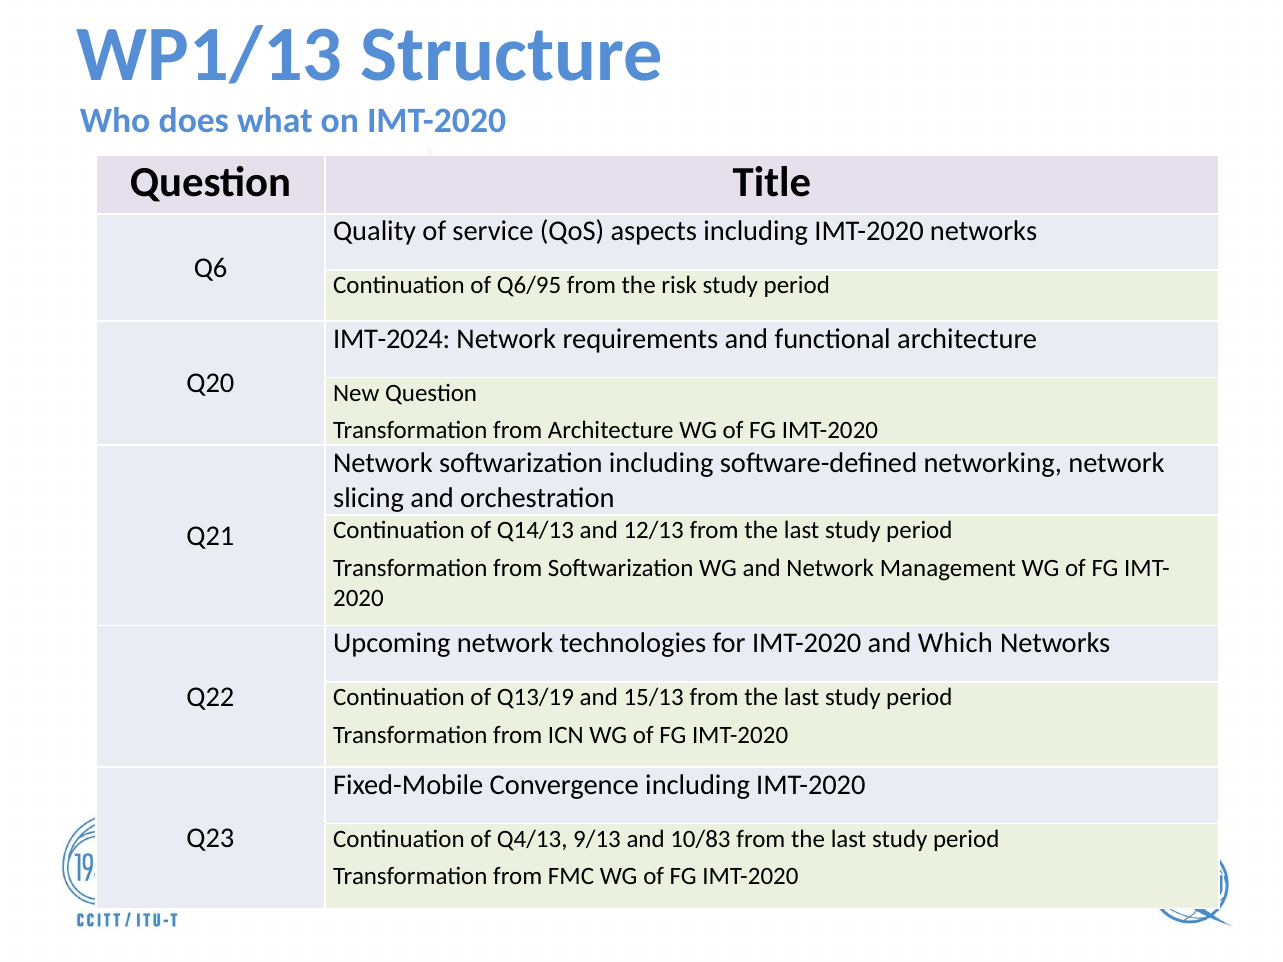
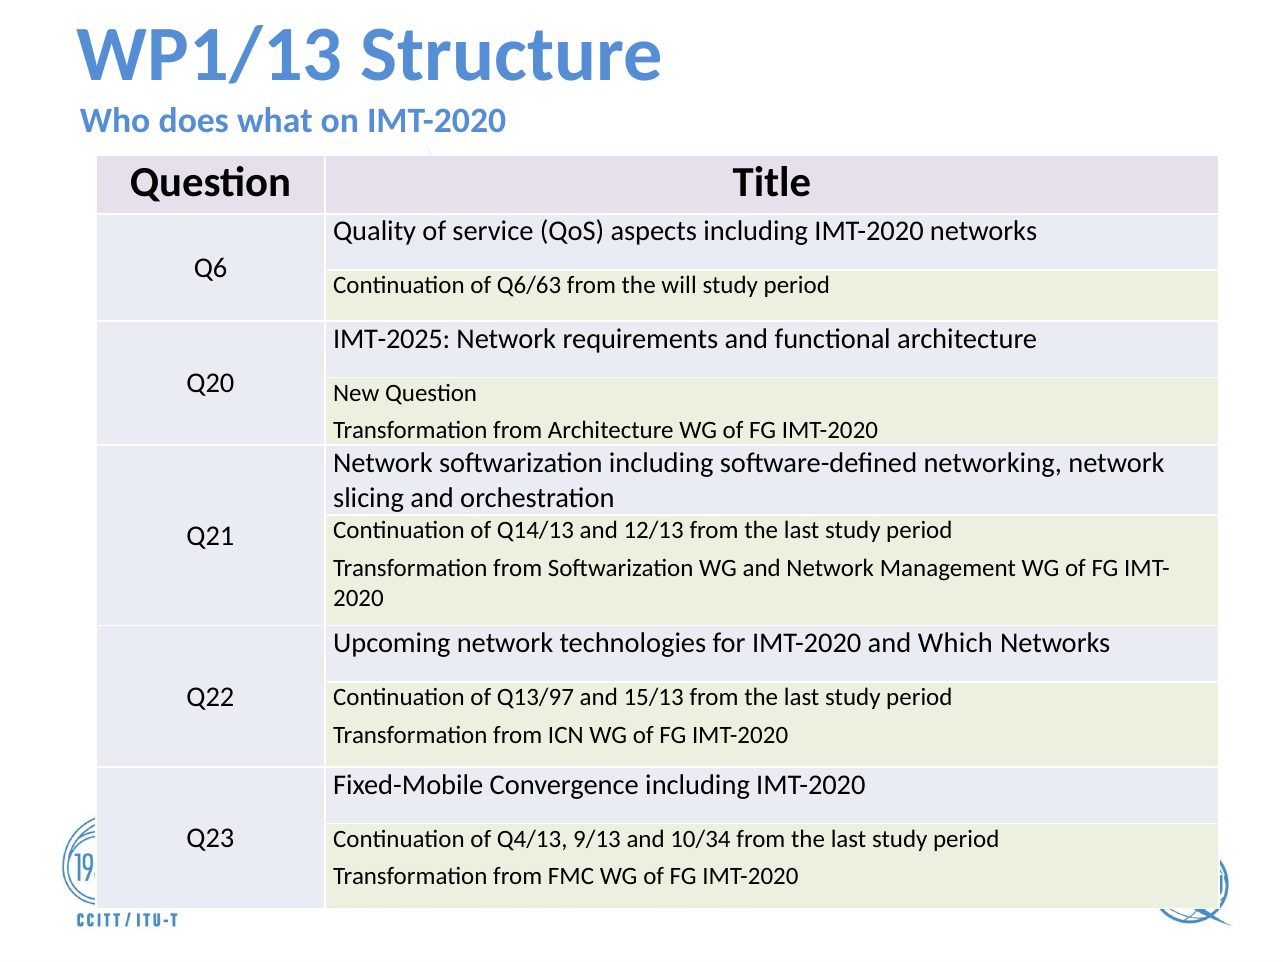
Q6/95: Q6/95 -> Q6/63
risk: risk -> will
IMT-2024: IMT-2024 -> IMT-2025
Q13/19: Q13/19 -> Q13/97
10/83: 10/83 -> 10/34
